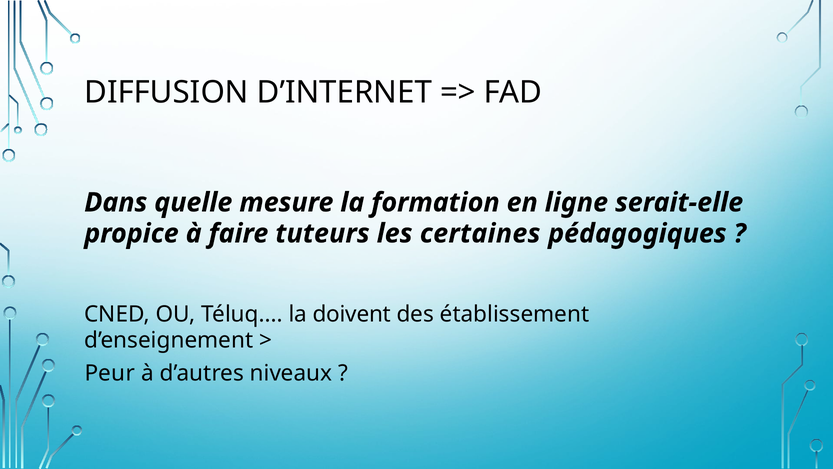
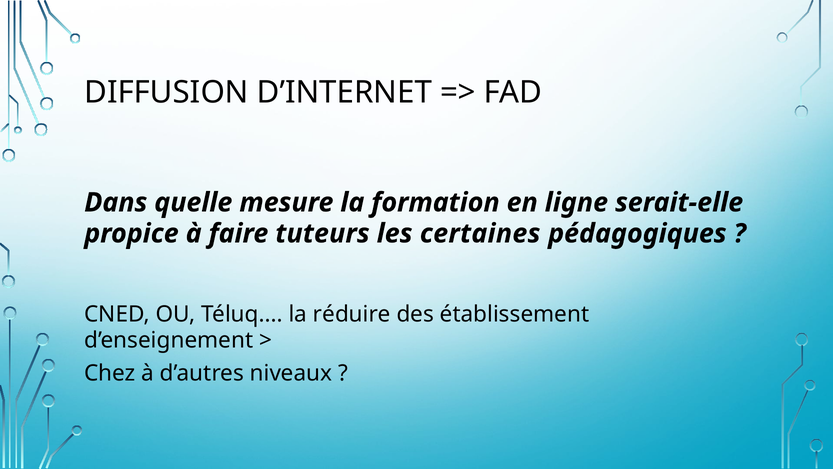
doivent: doivent -> réduire
Peur: Peur -> Chez
